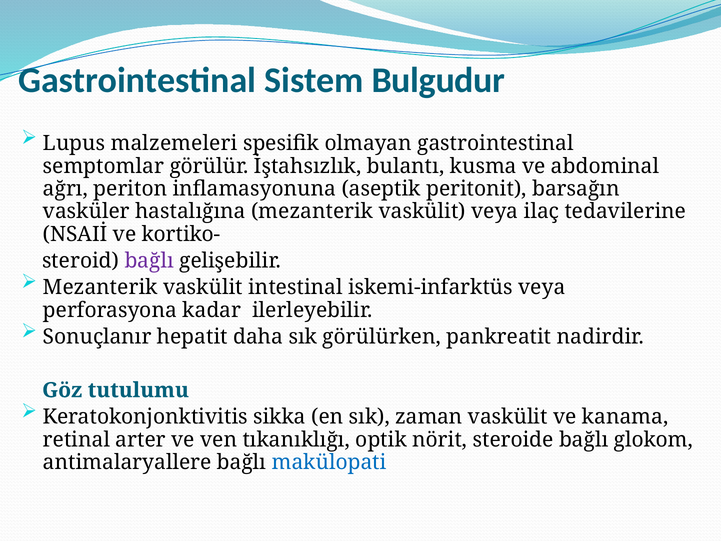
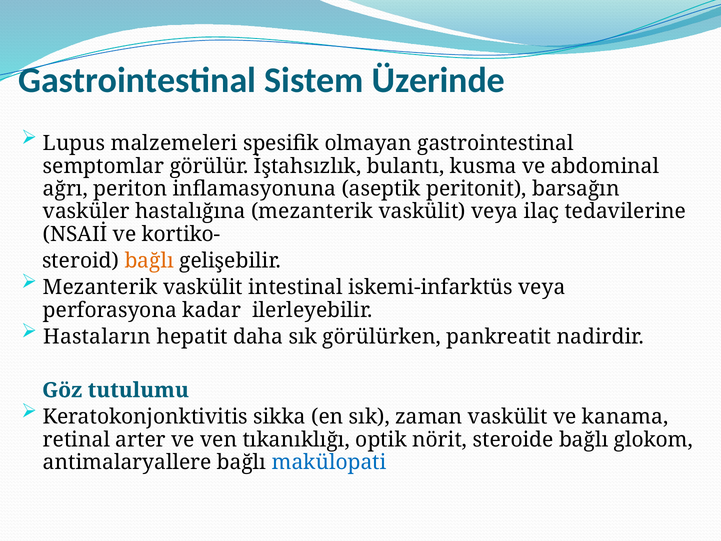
Bulgudur: Bulgudur -> Üzerinde
bağlı at (149, 261) colour: purple -> orange
Sonuçlanır: Sonuçlanır -> Hastaların
